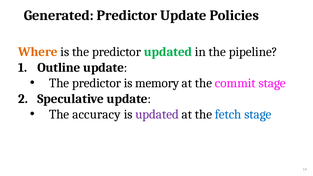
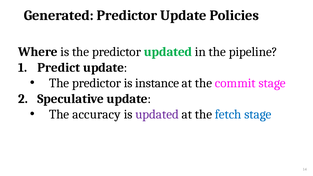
Where colour: orange -> black
Outline: Outline -> Predict
memory: memory -> instance
